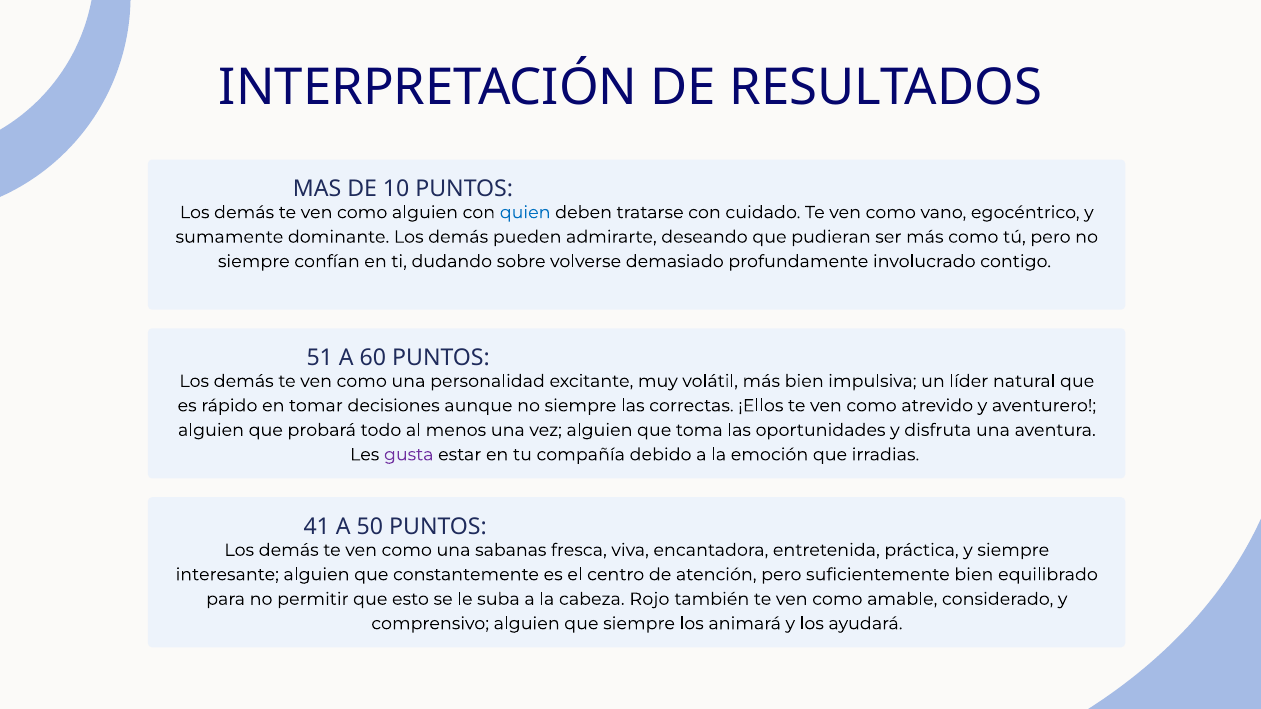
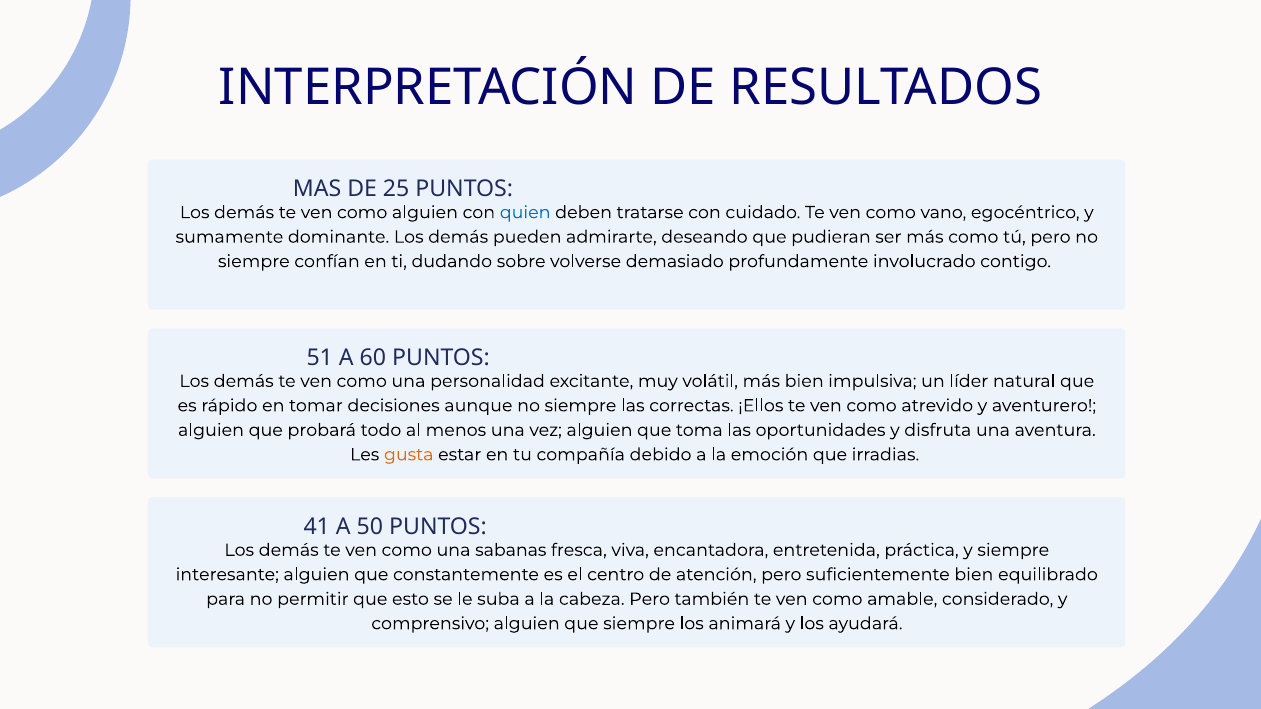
10: 10 -> 25
gusta colour: purple -> orange
cabeza Rojo: Rojo -> Pero
